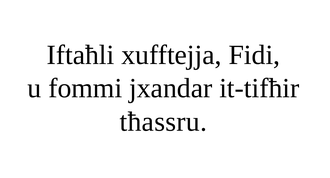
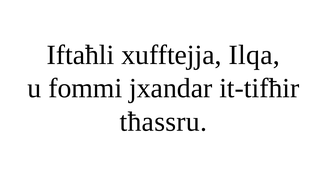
Fidi: Fidi -> Ilqa
